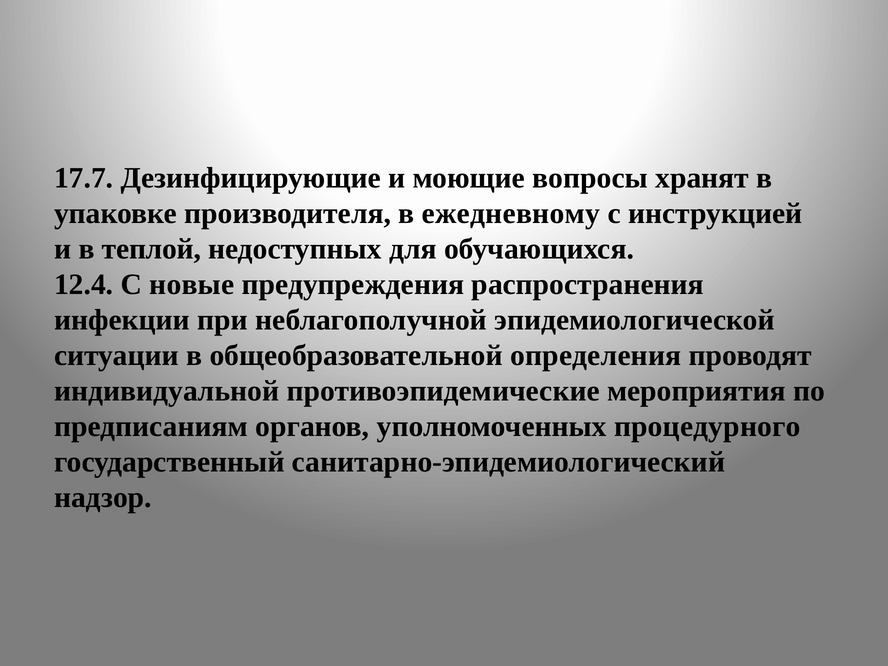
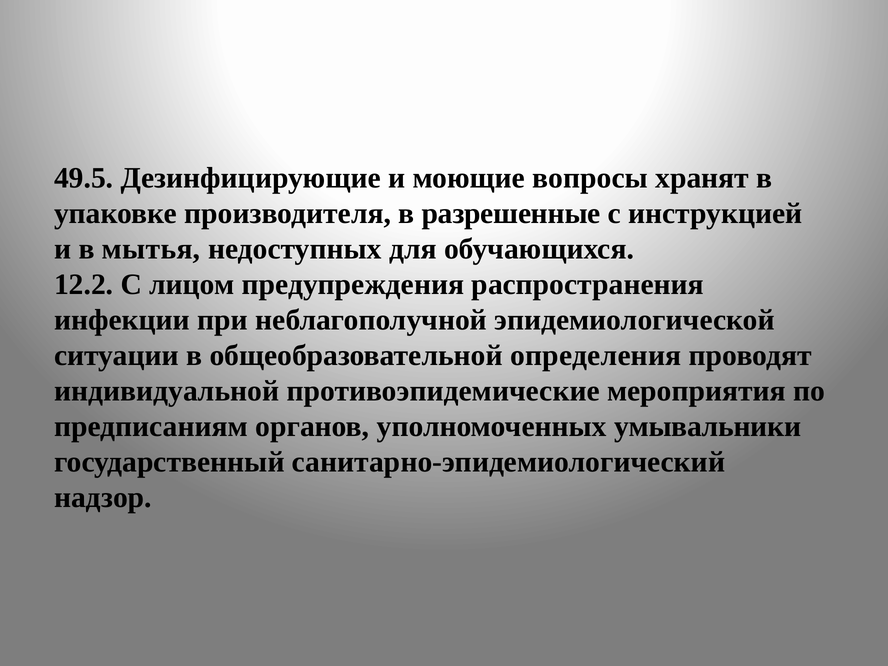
17.7: 17.7 -> 49.5
ежедневному: ежедневному -> разрешенные
теплой: теплой -> мытья
12.4: 12.4 -> 12.2
новые: новые -> лицом
процедурного: процедурного -> умывальники
